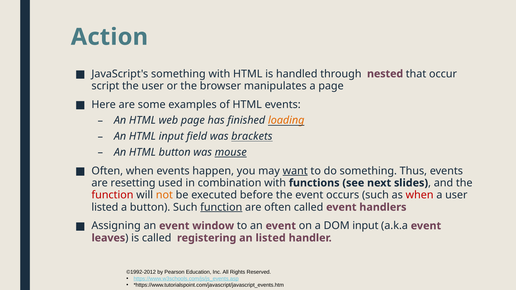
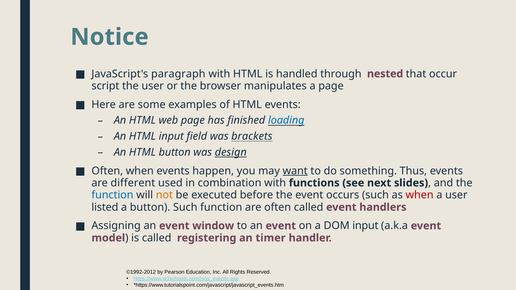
Action: Action -> Notice
JavaScript's something: something -> paragraph
loading colour: orange -> blue
mouse: mouse -> design
resetting: resetting -> different
function at (112, 195) colour: red -> blue
function at (221, 207) underline: present -> none
leaves: leaves -> model
an listed: listed -> timer
